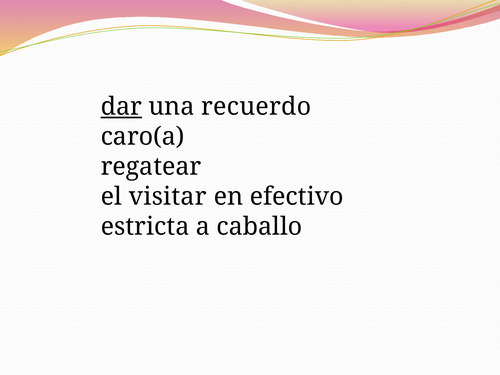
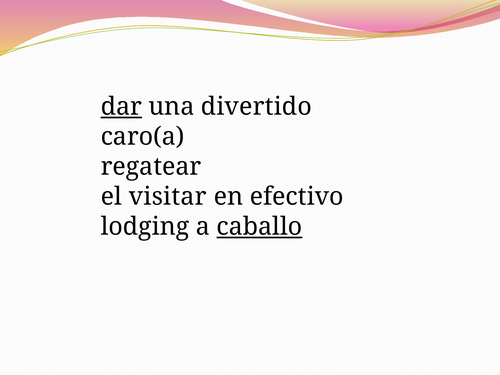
recuerdo: recuerdo -> divertido
estricta: estricta -> lodging
caballo underline: none -> present
